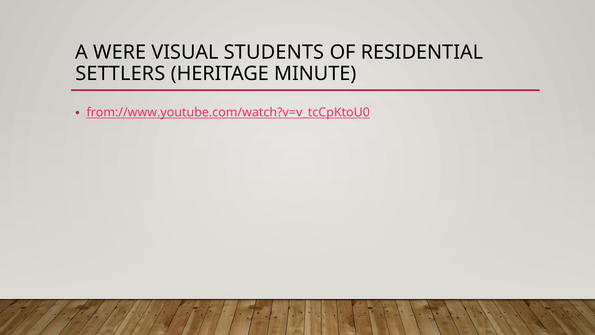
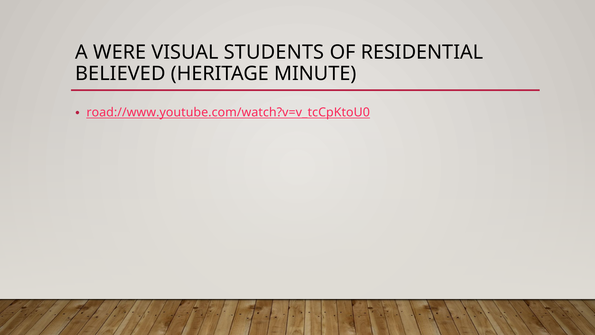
SETTLERS: SETTLERS -> BELIEVED
from://www.youtube.com/watch?v=v_tcCpKtoU0: from://www.youtube.com/watch?v=v_tcCpKtoU0 -> road://www.youtube.com/watch?v=v_tcCpKtoU0
